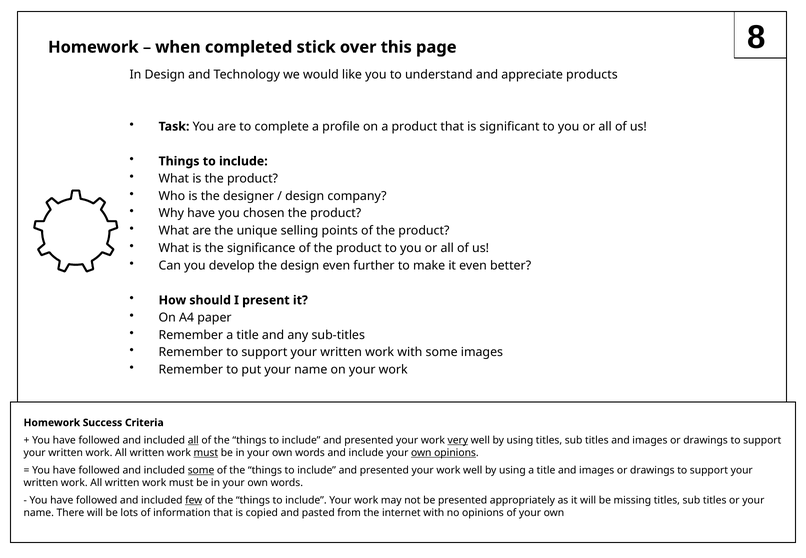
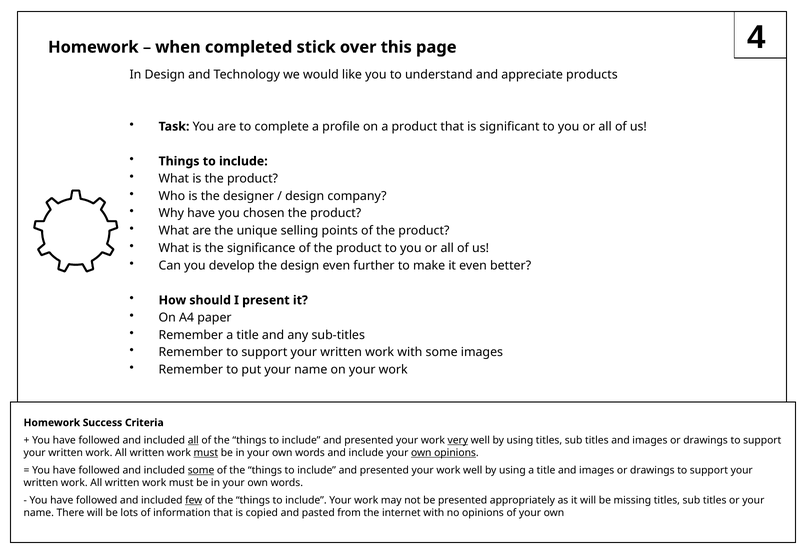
8: 8 -> 4
